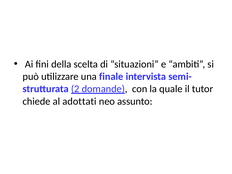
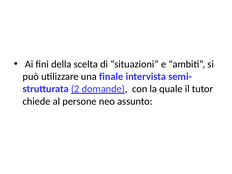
adottati: adottati -> persone
